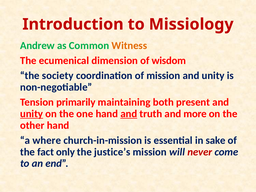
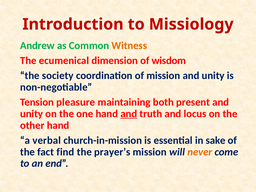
primarily: primarily -> pleasure
unity at (32, 114) underline: present -> none
more: more -> locus
where: where -> verbal
only: only -> find
justice’s: justice’s -> prayer’s
never colour: red -> orange
